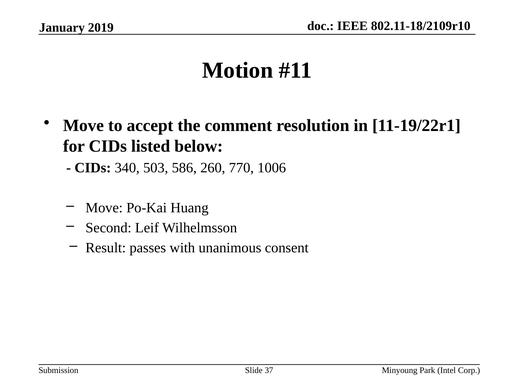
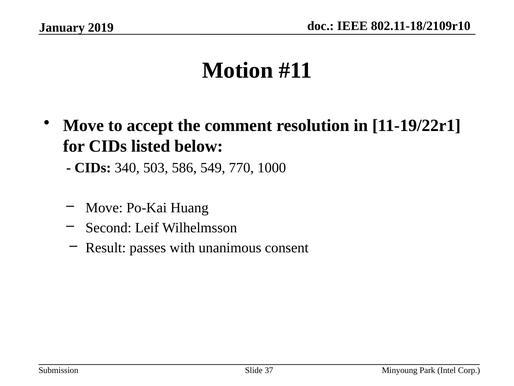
260: 260 -> 549
1006: 1006 -> 1000
